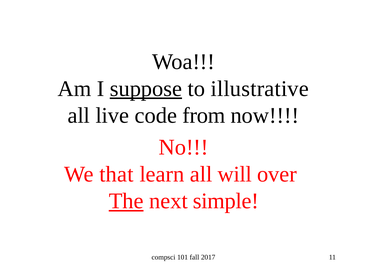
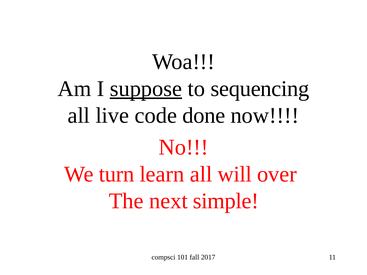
illustrative: illustrative -> sequencing
from: from -> done
that: that -> turn
The underline: present -> none
